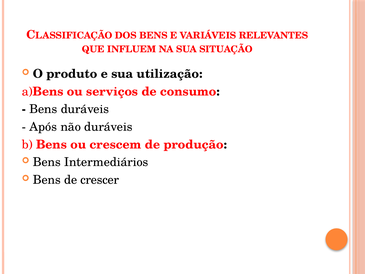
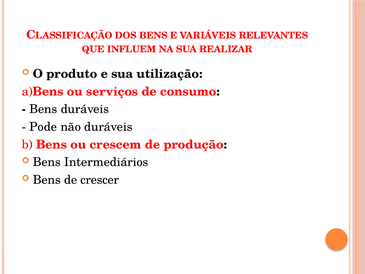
SITUAÇÃO: SITUAÇÃO -> REALIZAR
Após: Após -> Pode
